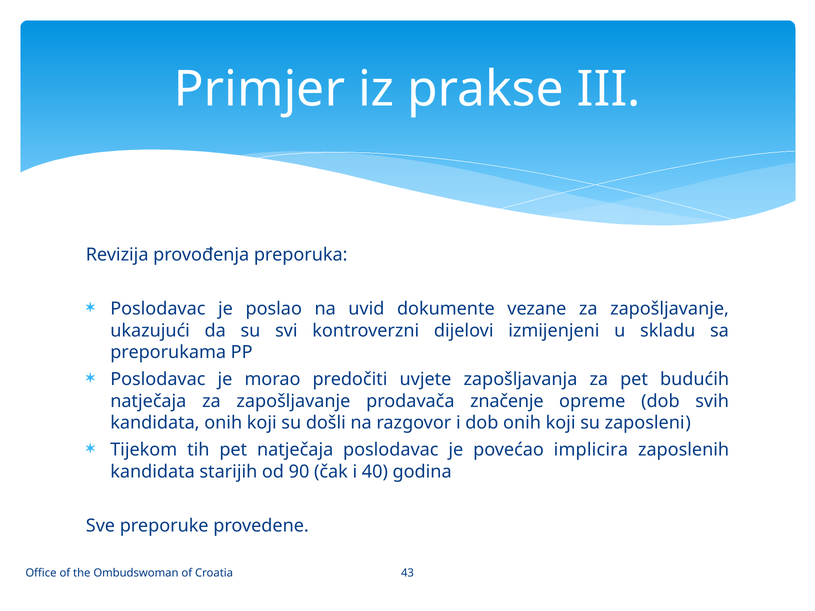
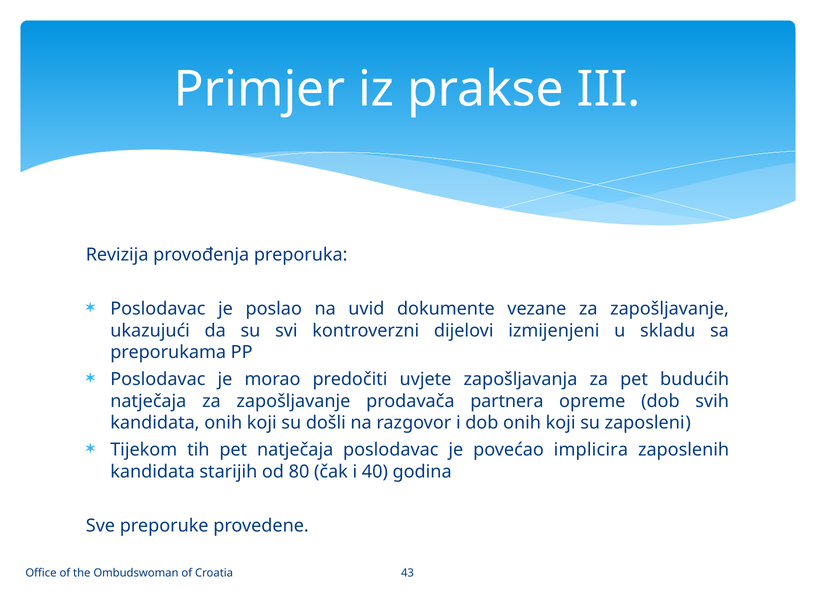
značenje: značenje -> partnera
90: 90 -> 80
